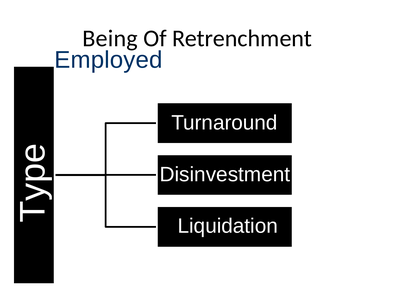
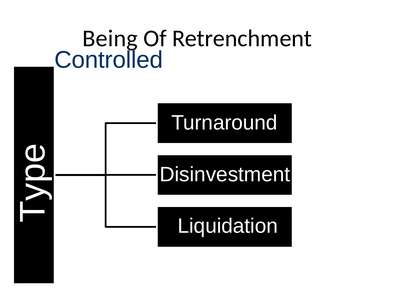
Employed: Employed -> Controlled
